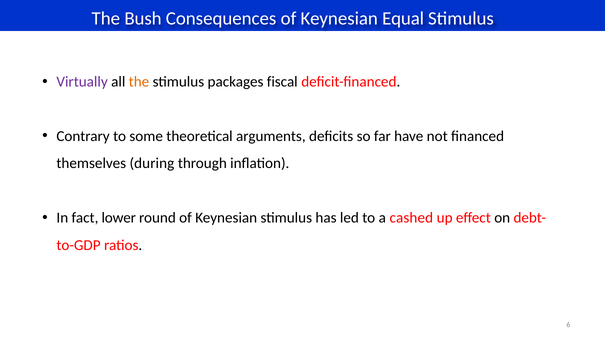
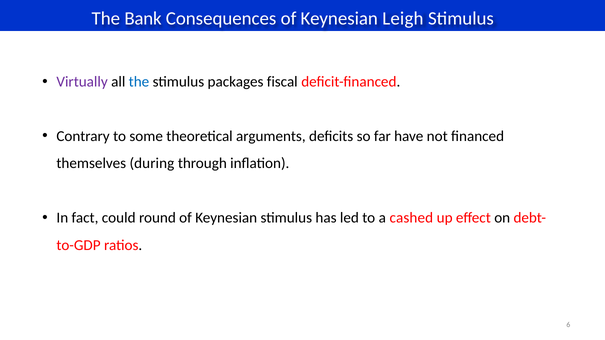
Bush: Bush -> Bank
Equal: Equal -> Leigh
the at (139, 82) colour: orange -> blue
lower: lower -> could
